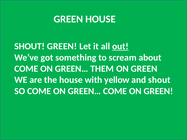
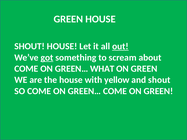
SHOUT GREEN: GREEN -> HOUSE
got underline: none -> present
THEM: THEM -> WHAT
